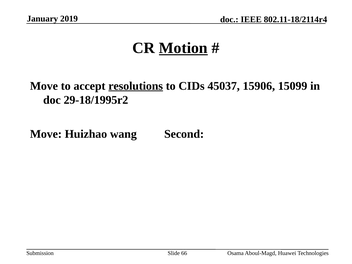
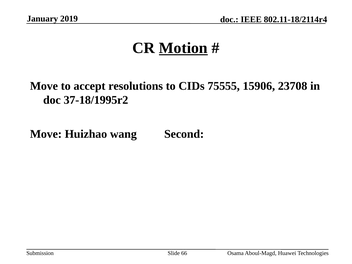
resolutions underline: present -> none
45037: 45037 -> 75555
15099: 15099 -> 23708
29-18/1995r2: 29-18/1995r2 -> 37-18/1995r2
